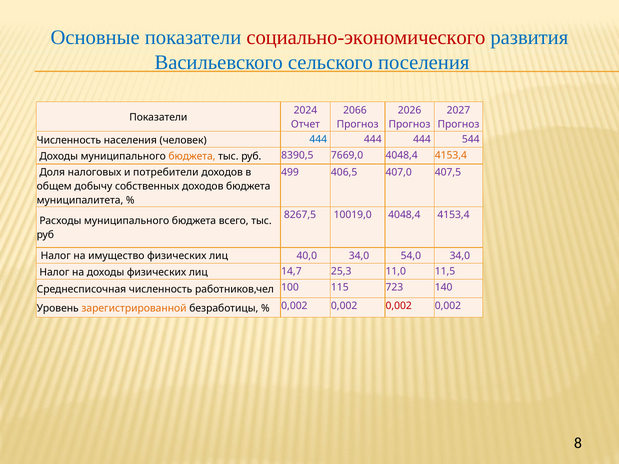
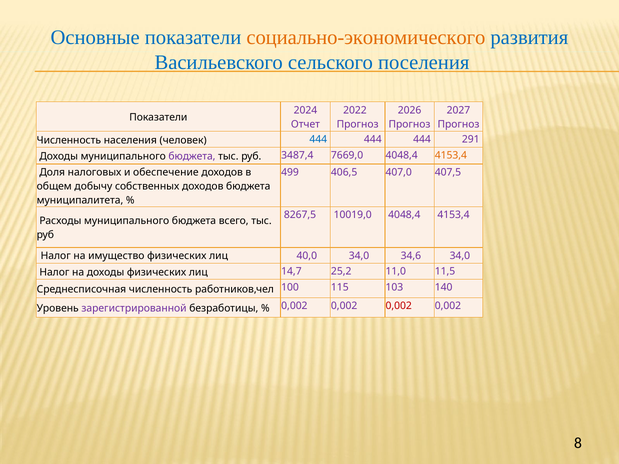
социально-экономического colour: red -> orange
2066: 2066 -> 2022
544: 544 -> 291
бюджета at (192, 157) colour: orange -> purple
8390,5: 8390,5 -> 3487,4
потребители: потребители -> обеспечение
54,0: 54,0 -> 34,6
25,3: 25,3 -> 25,2
723: 723 -> 103
зарегистрированной colour: orange -> purple
